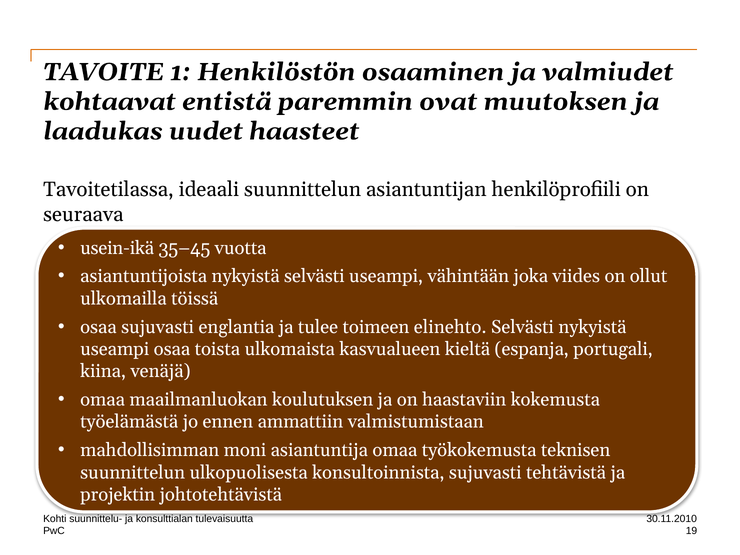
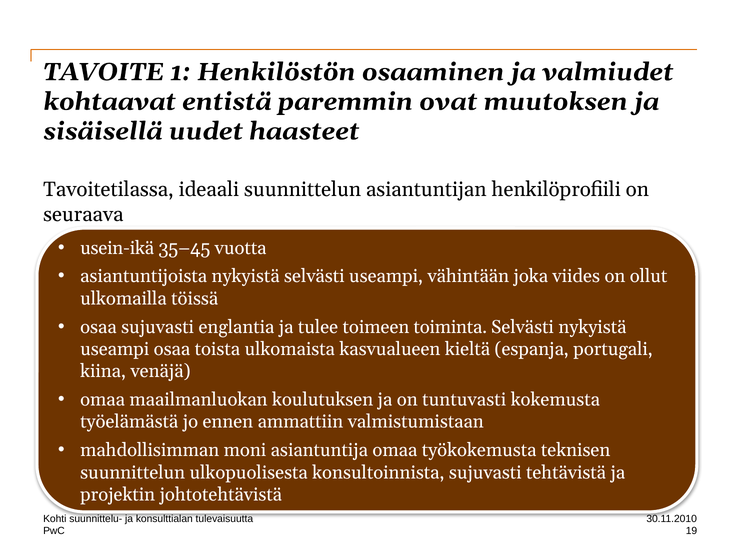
laadukas: laadukas -> sisäisellä
elinehto: elinehto -> toiminta
haastaviin: haastaviin -> tuntuvasti
